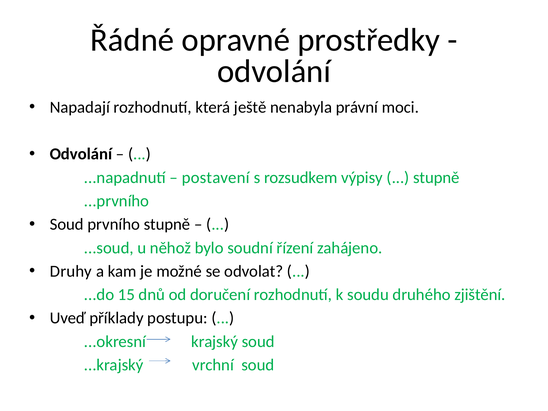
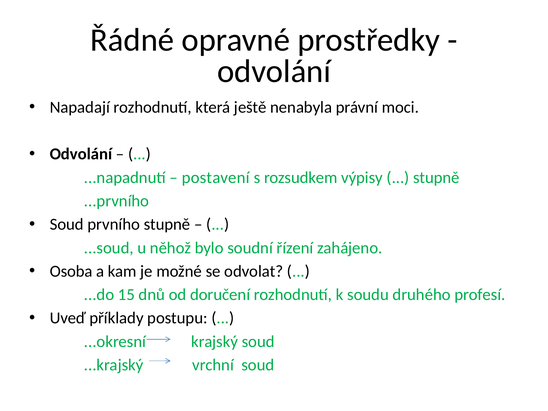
Druhy: Druhy -> Osoba
zjištění: zjištění -> profesí
